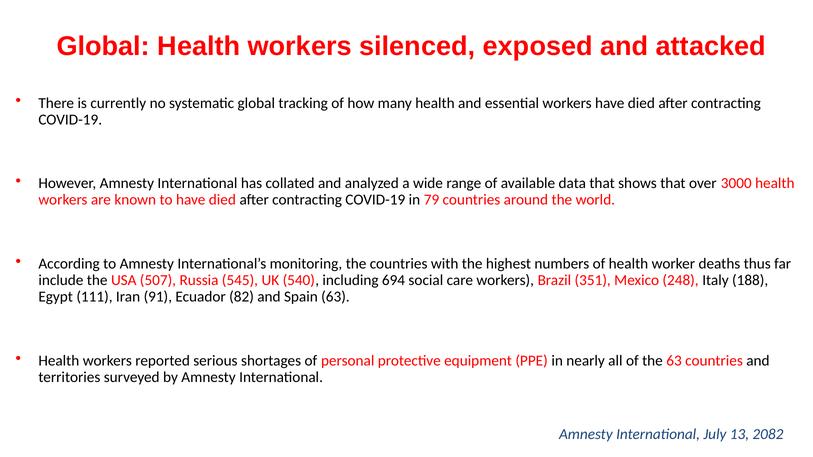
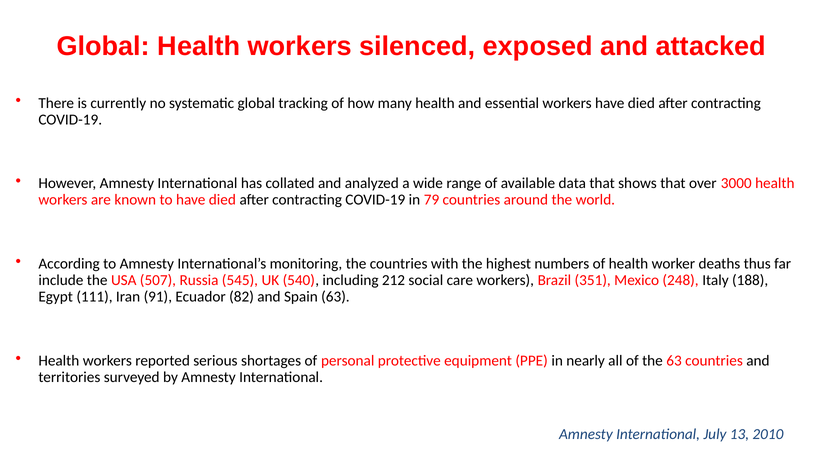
694: 694 -> 212
2082: 2082 -> 2010
